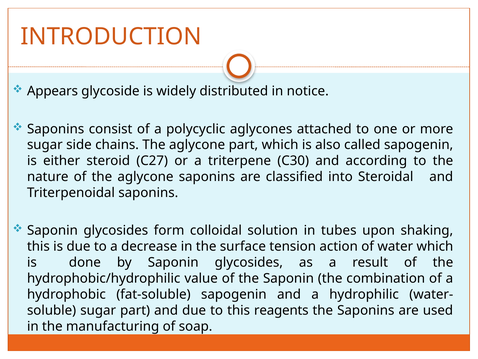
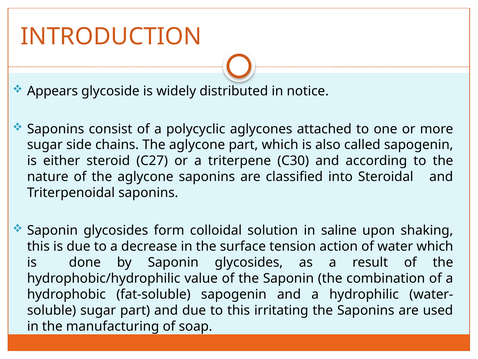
tubes: tubes -> saline
reagents: reagents -> irritating
